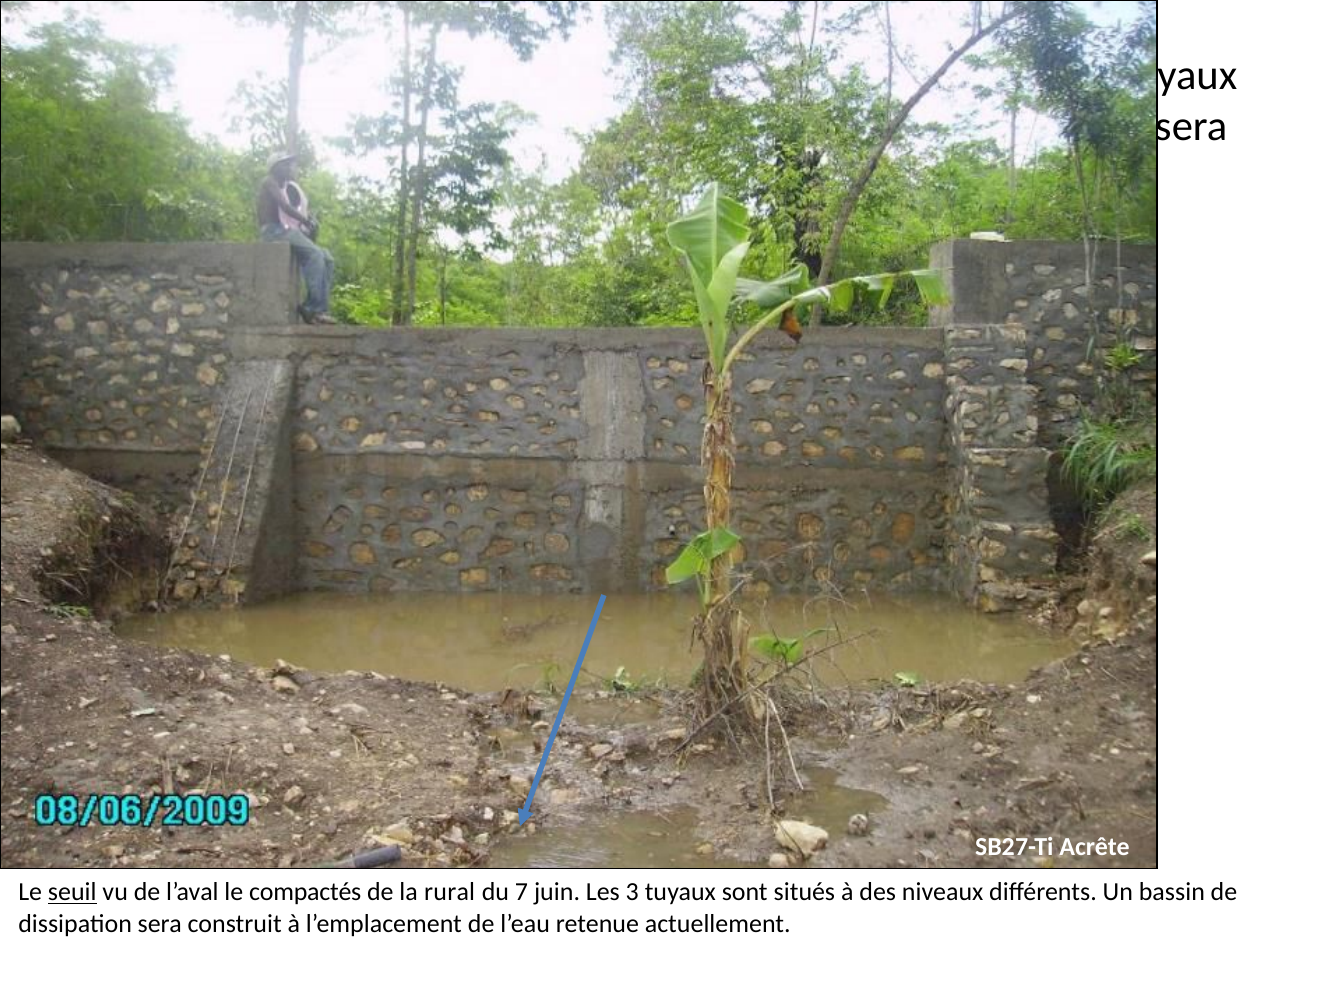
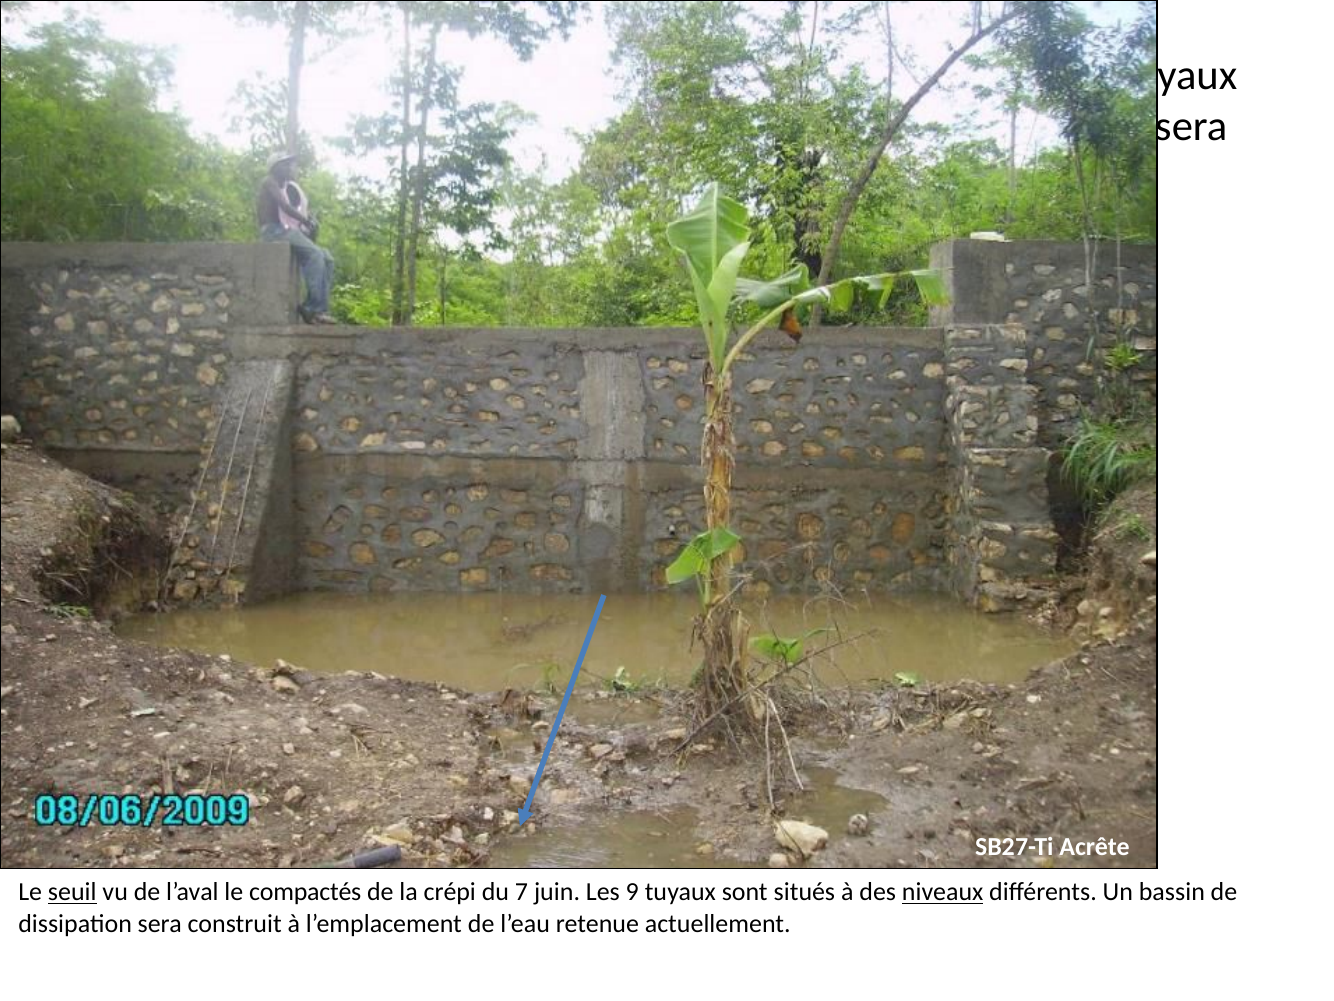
rural: rural -> crépi
3: 3 -> 9
niveaux at (943, 892) underline: none -> present
